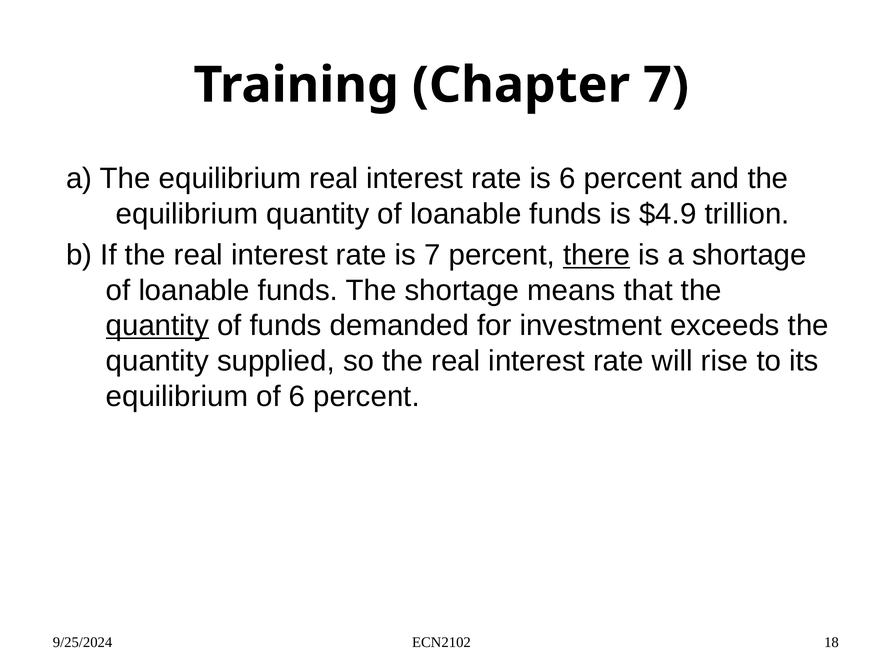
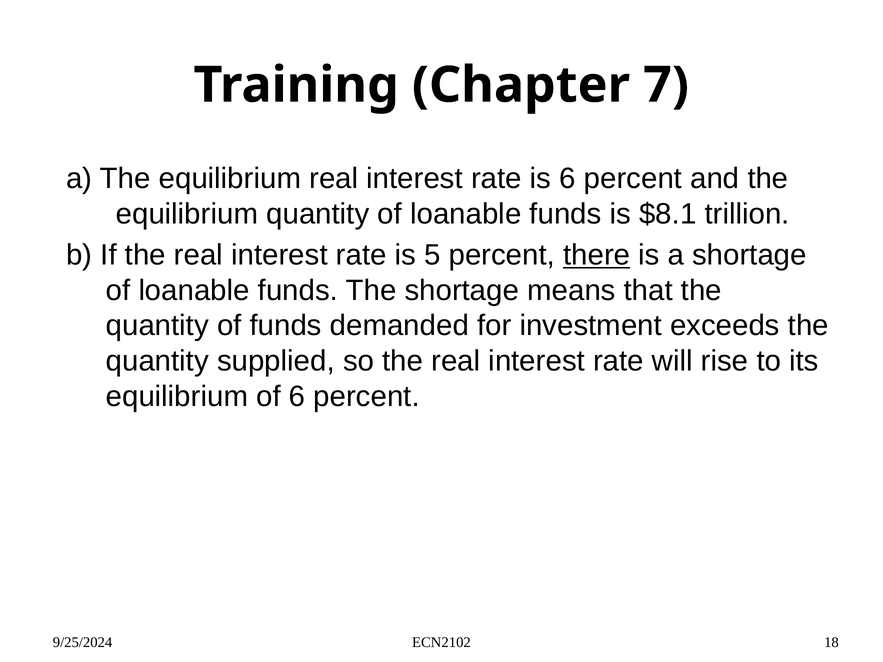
$4.9: $4.9 -> $8.1
is 7: 7 -> 5
quantity at (157, 326) underline: present -> none
